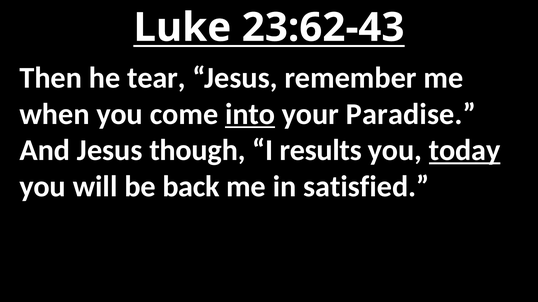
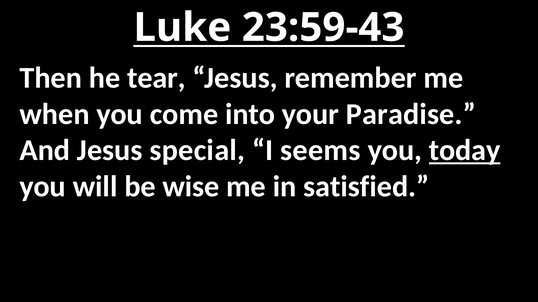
23:62-43: 23:62-43 -> 23:59-43
into underline: present -> none
though: though -> special
results: results -> seems
back: back -> wise
